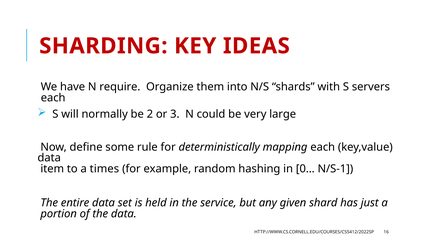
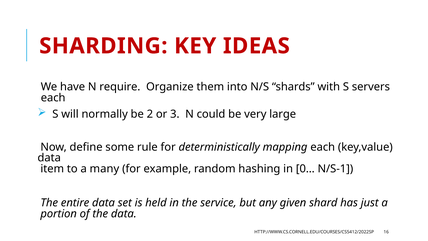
times: times -> many
